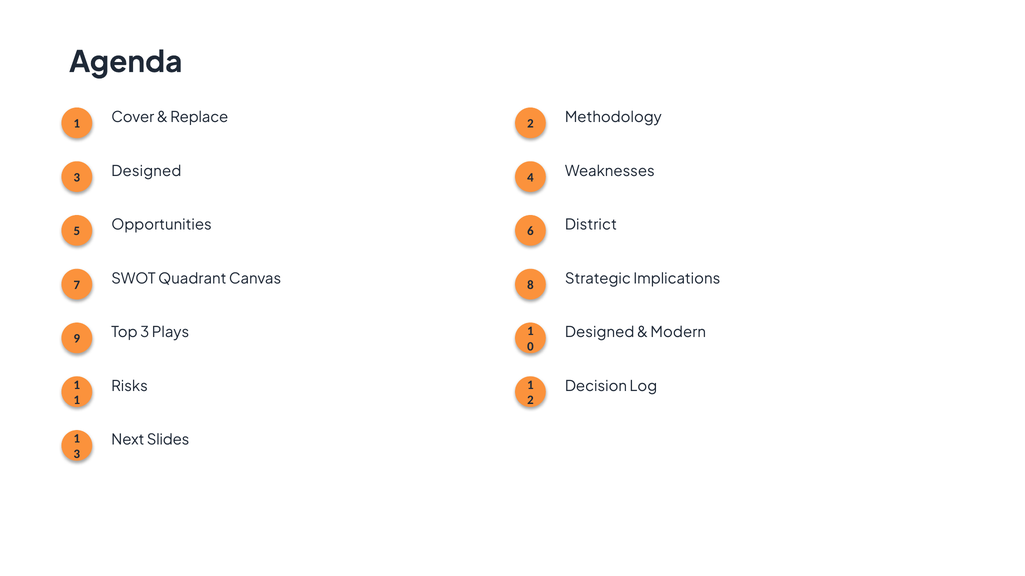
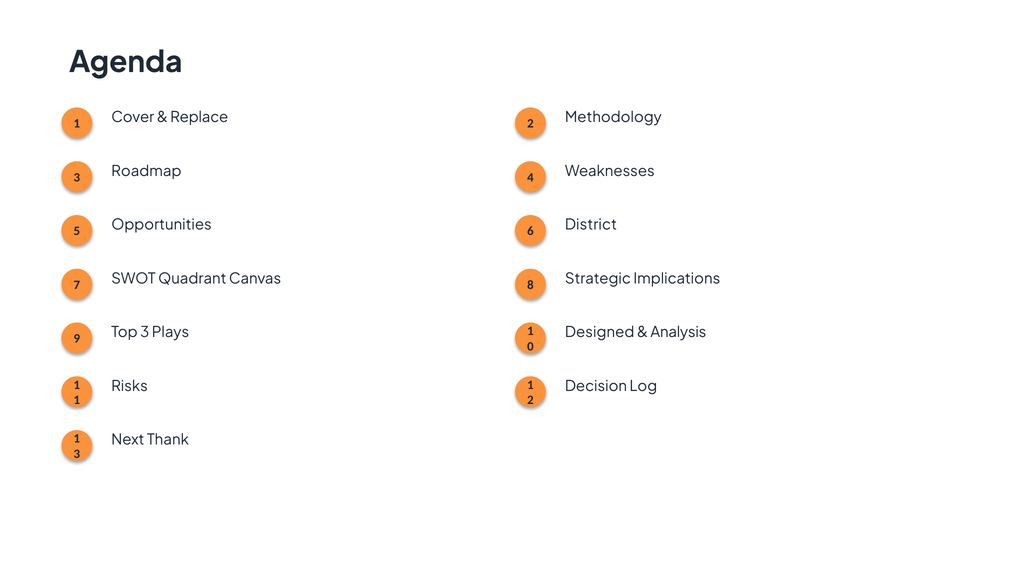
3 Designed: Designed -> Roadmap
Modern: Modern -> Analysis
Slides: Slides -> Thank
